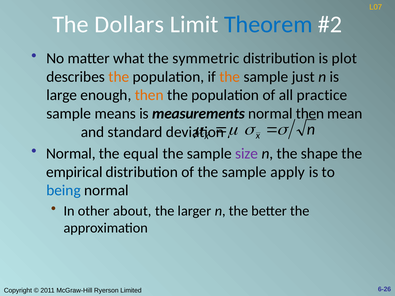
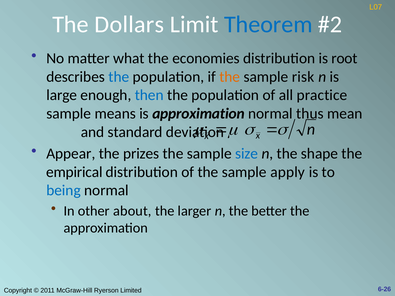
symmetric: symmetric -> economies
plot: plot -> root
the at (119, 77) colour: orange -> blue
just: just -> risk
then at (149, 95) colour: orange -> blue
is measurements: measurements -> approximation
normal then: then -> thus
Normal at (71, 154): Normal -> Appear
equal: equal -> prizes
size colour: purple -> blue
